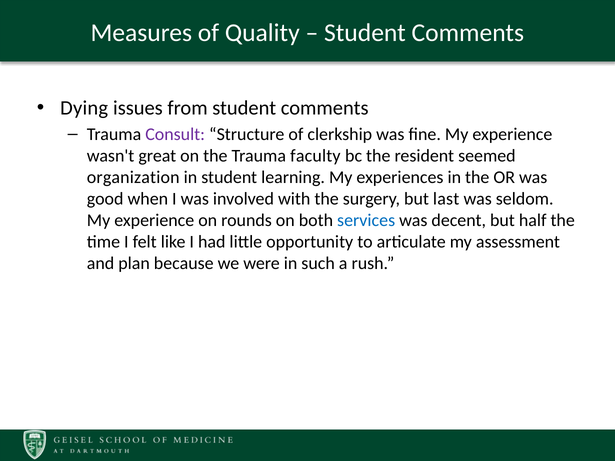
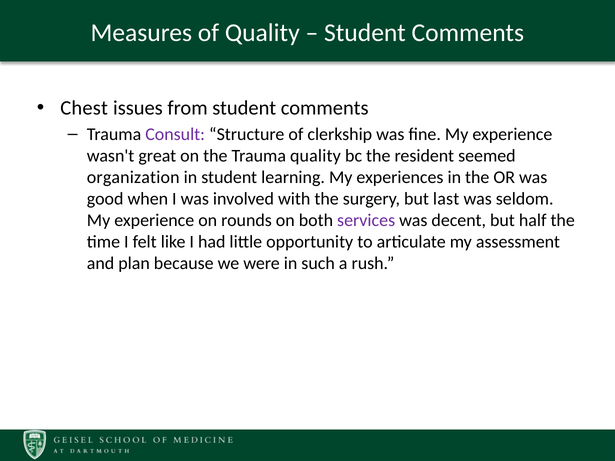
Dying: Dying -> Chest
Trauma faculty: faculty -> quality
services colour: blue -> purple
